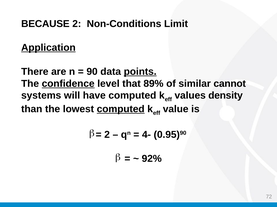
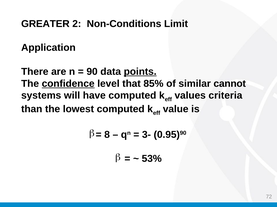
BECAUSE: BECAUSE -> GREATER
Application underline: present -> none
89%: 89% -> 85%
density: density -> criteria
computed at (121, 110) underline: present -> none
2 at (107, 135): 2 -> 8
4-: 4- -> 3-
92%: 92% -> 53%
